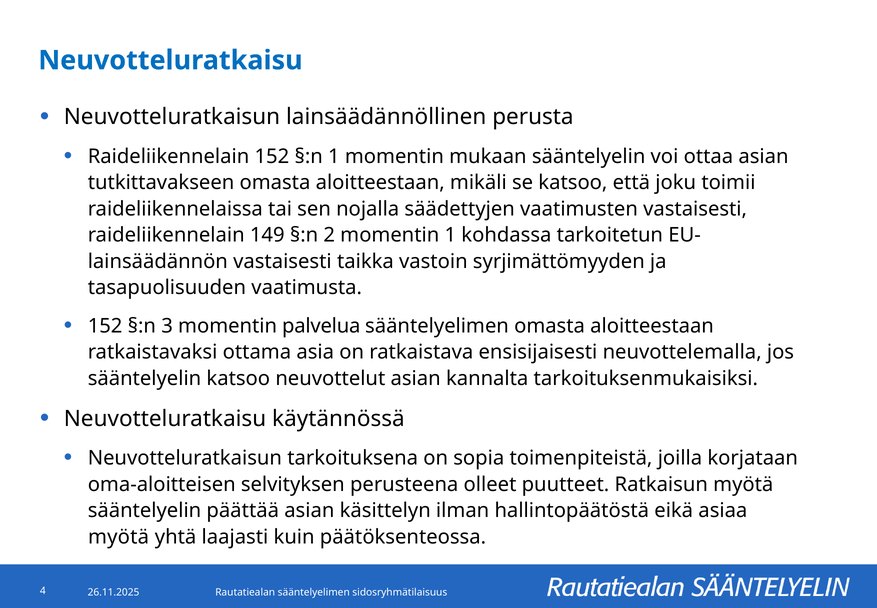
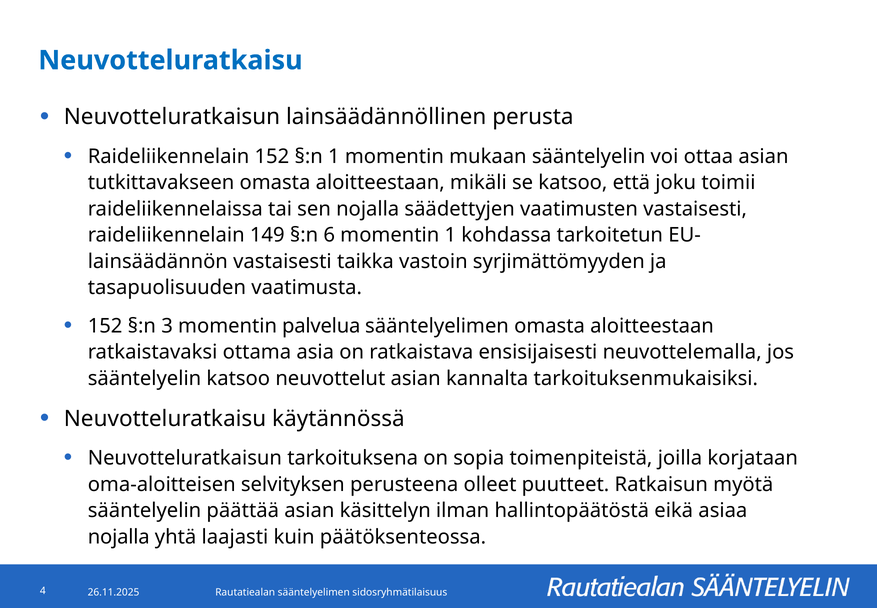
2: 2 -> 6
myötä at (119, 536): myötä -> nojalla
